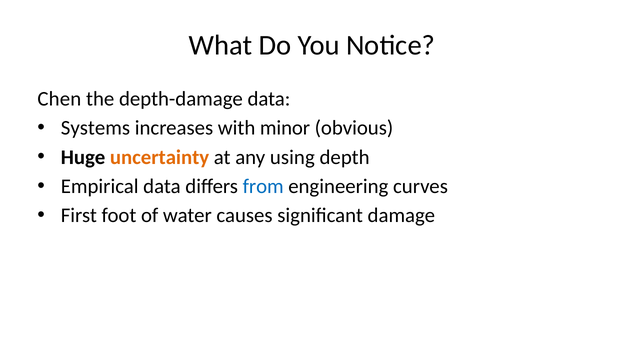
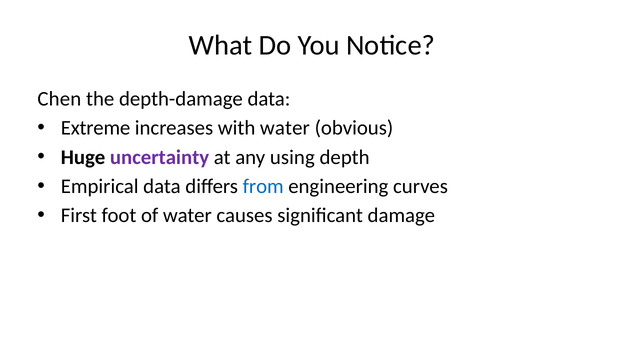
Systems: Systems -> Extreme
with minor: minor -> water
uncertainty colour: orange -> purple
